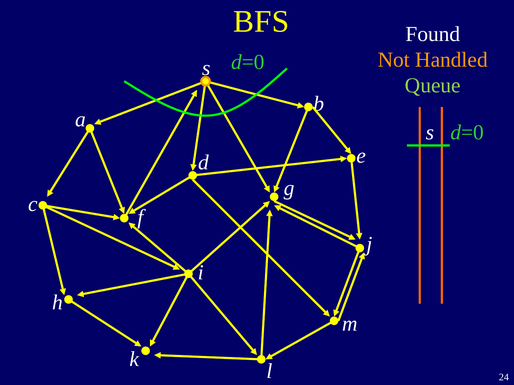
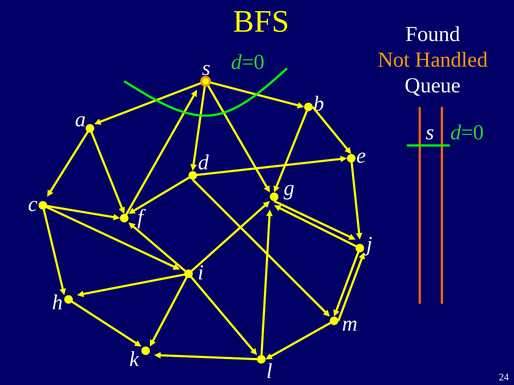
Queue colour: light green -> white
